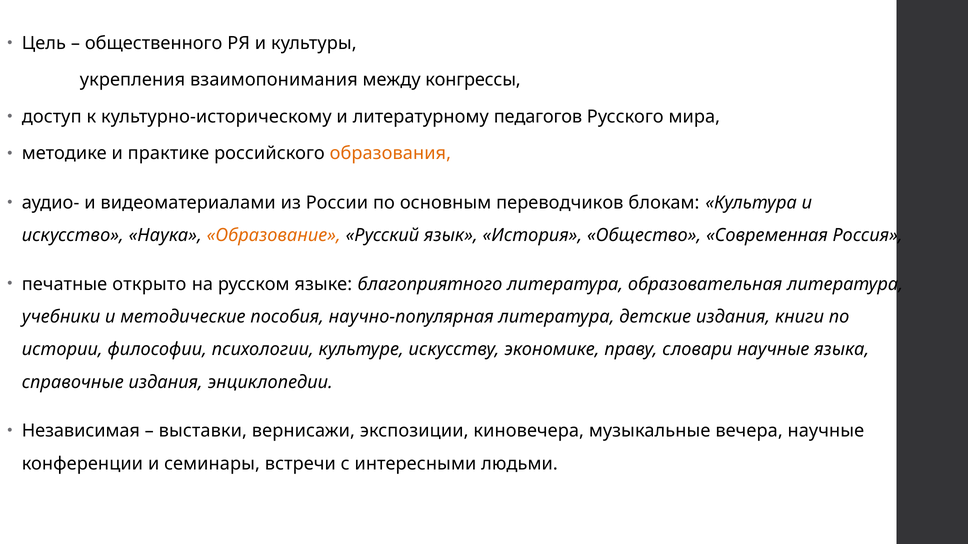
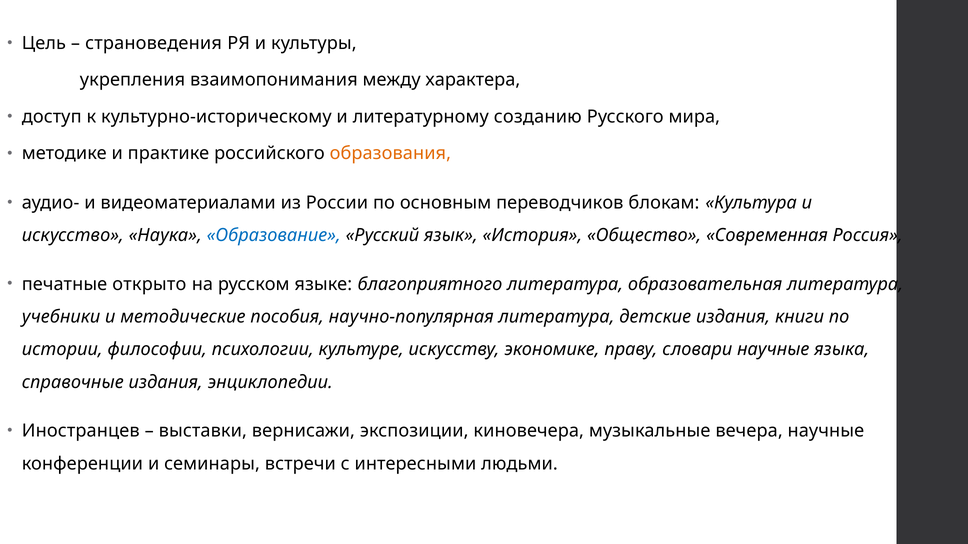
общественного: общественного -> страноведения
конгрессы: конгрессы -> характера
педагогов: педагогов -> созданию
Образование colour: orange -> blue
Независимая: Независимая -> Иностранцев
